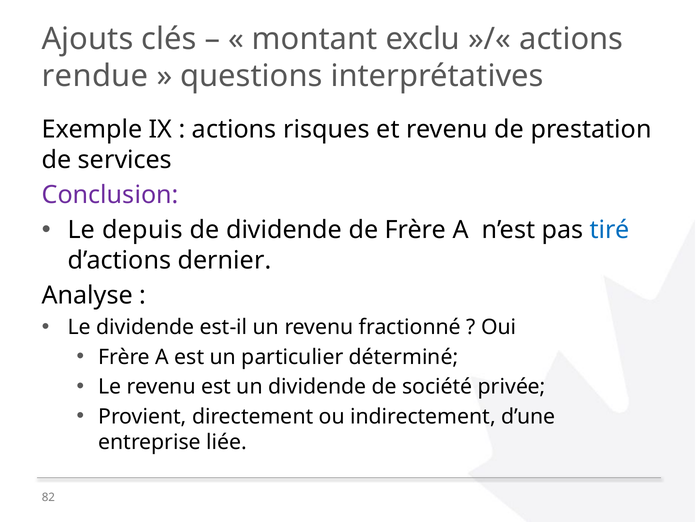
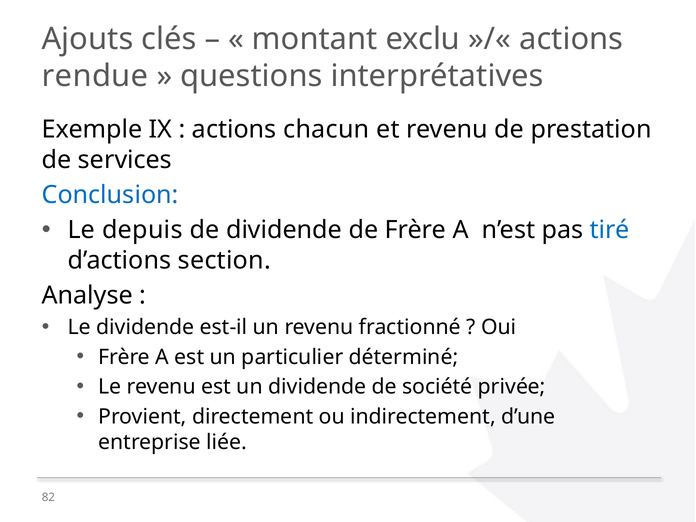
risques: risques -> chacun
Conclusion colour: purple -> blue
dernier: dernier -> section
